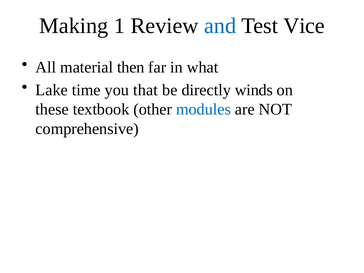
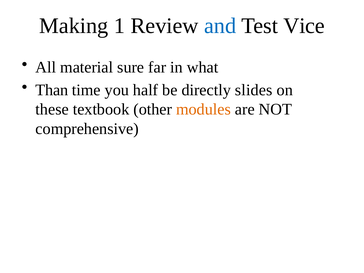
then: then -> sure
Lake: Lake -> Than
that: that -> half
winds: winds -> slides
modules colour: blue -> orange
